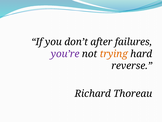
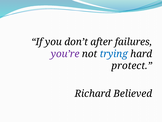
trying colour: orange -> blue
reverse: reverse -> protect
Thoreau: Thoreau -> Believed
